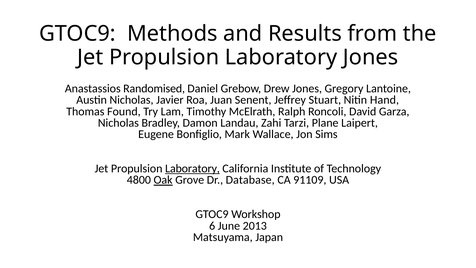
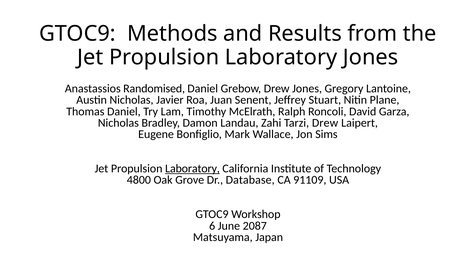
Hand: Hand -> Plane
Thomas Found: Found -> Daniel
Tarzi Plane: Plane -> Drew
Oak underline: present -> none
2013: 2013 -> 2087
